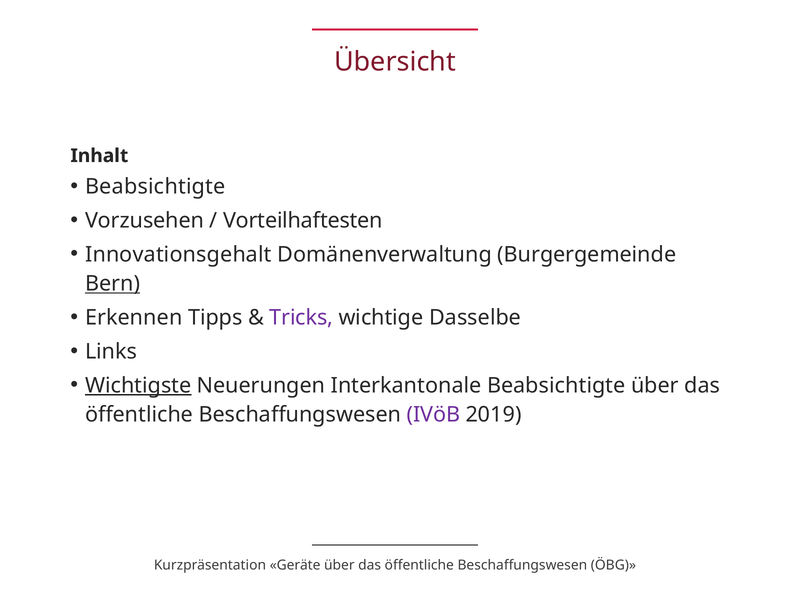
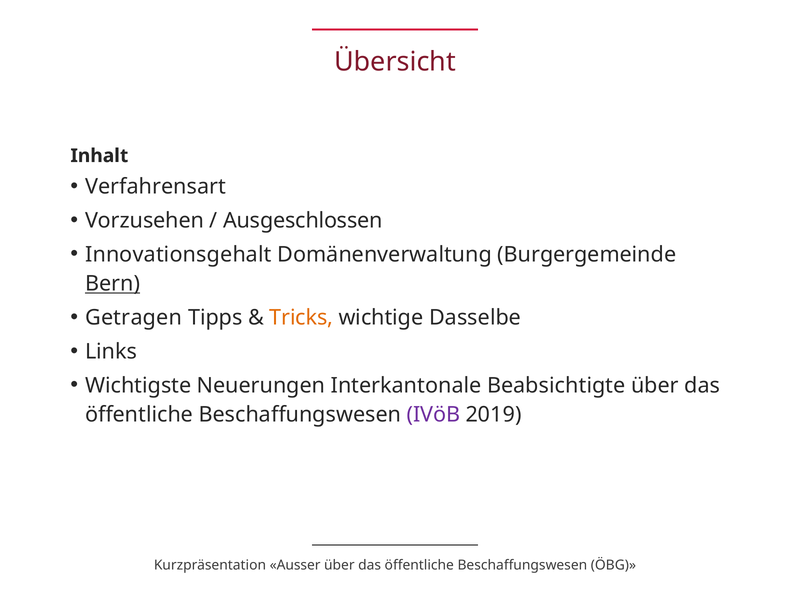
Beabsichtigte at (155, 187): Beabsichtigte -> Verfahrensart
Vorteilhaftesten: Vorteilhaftesten -> Ausgeschlossen
Erkennen: Erkennen -> Getragen
Tricks colour: purple -> orange
Wichtigste underline: present -> none
Geräte: Geräte -> Ausser
